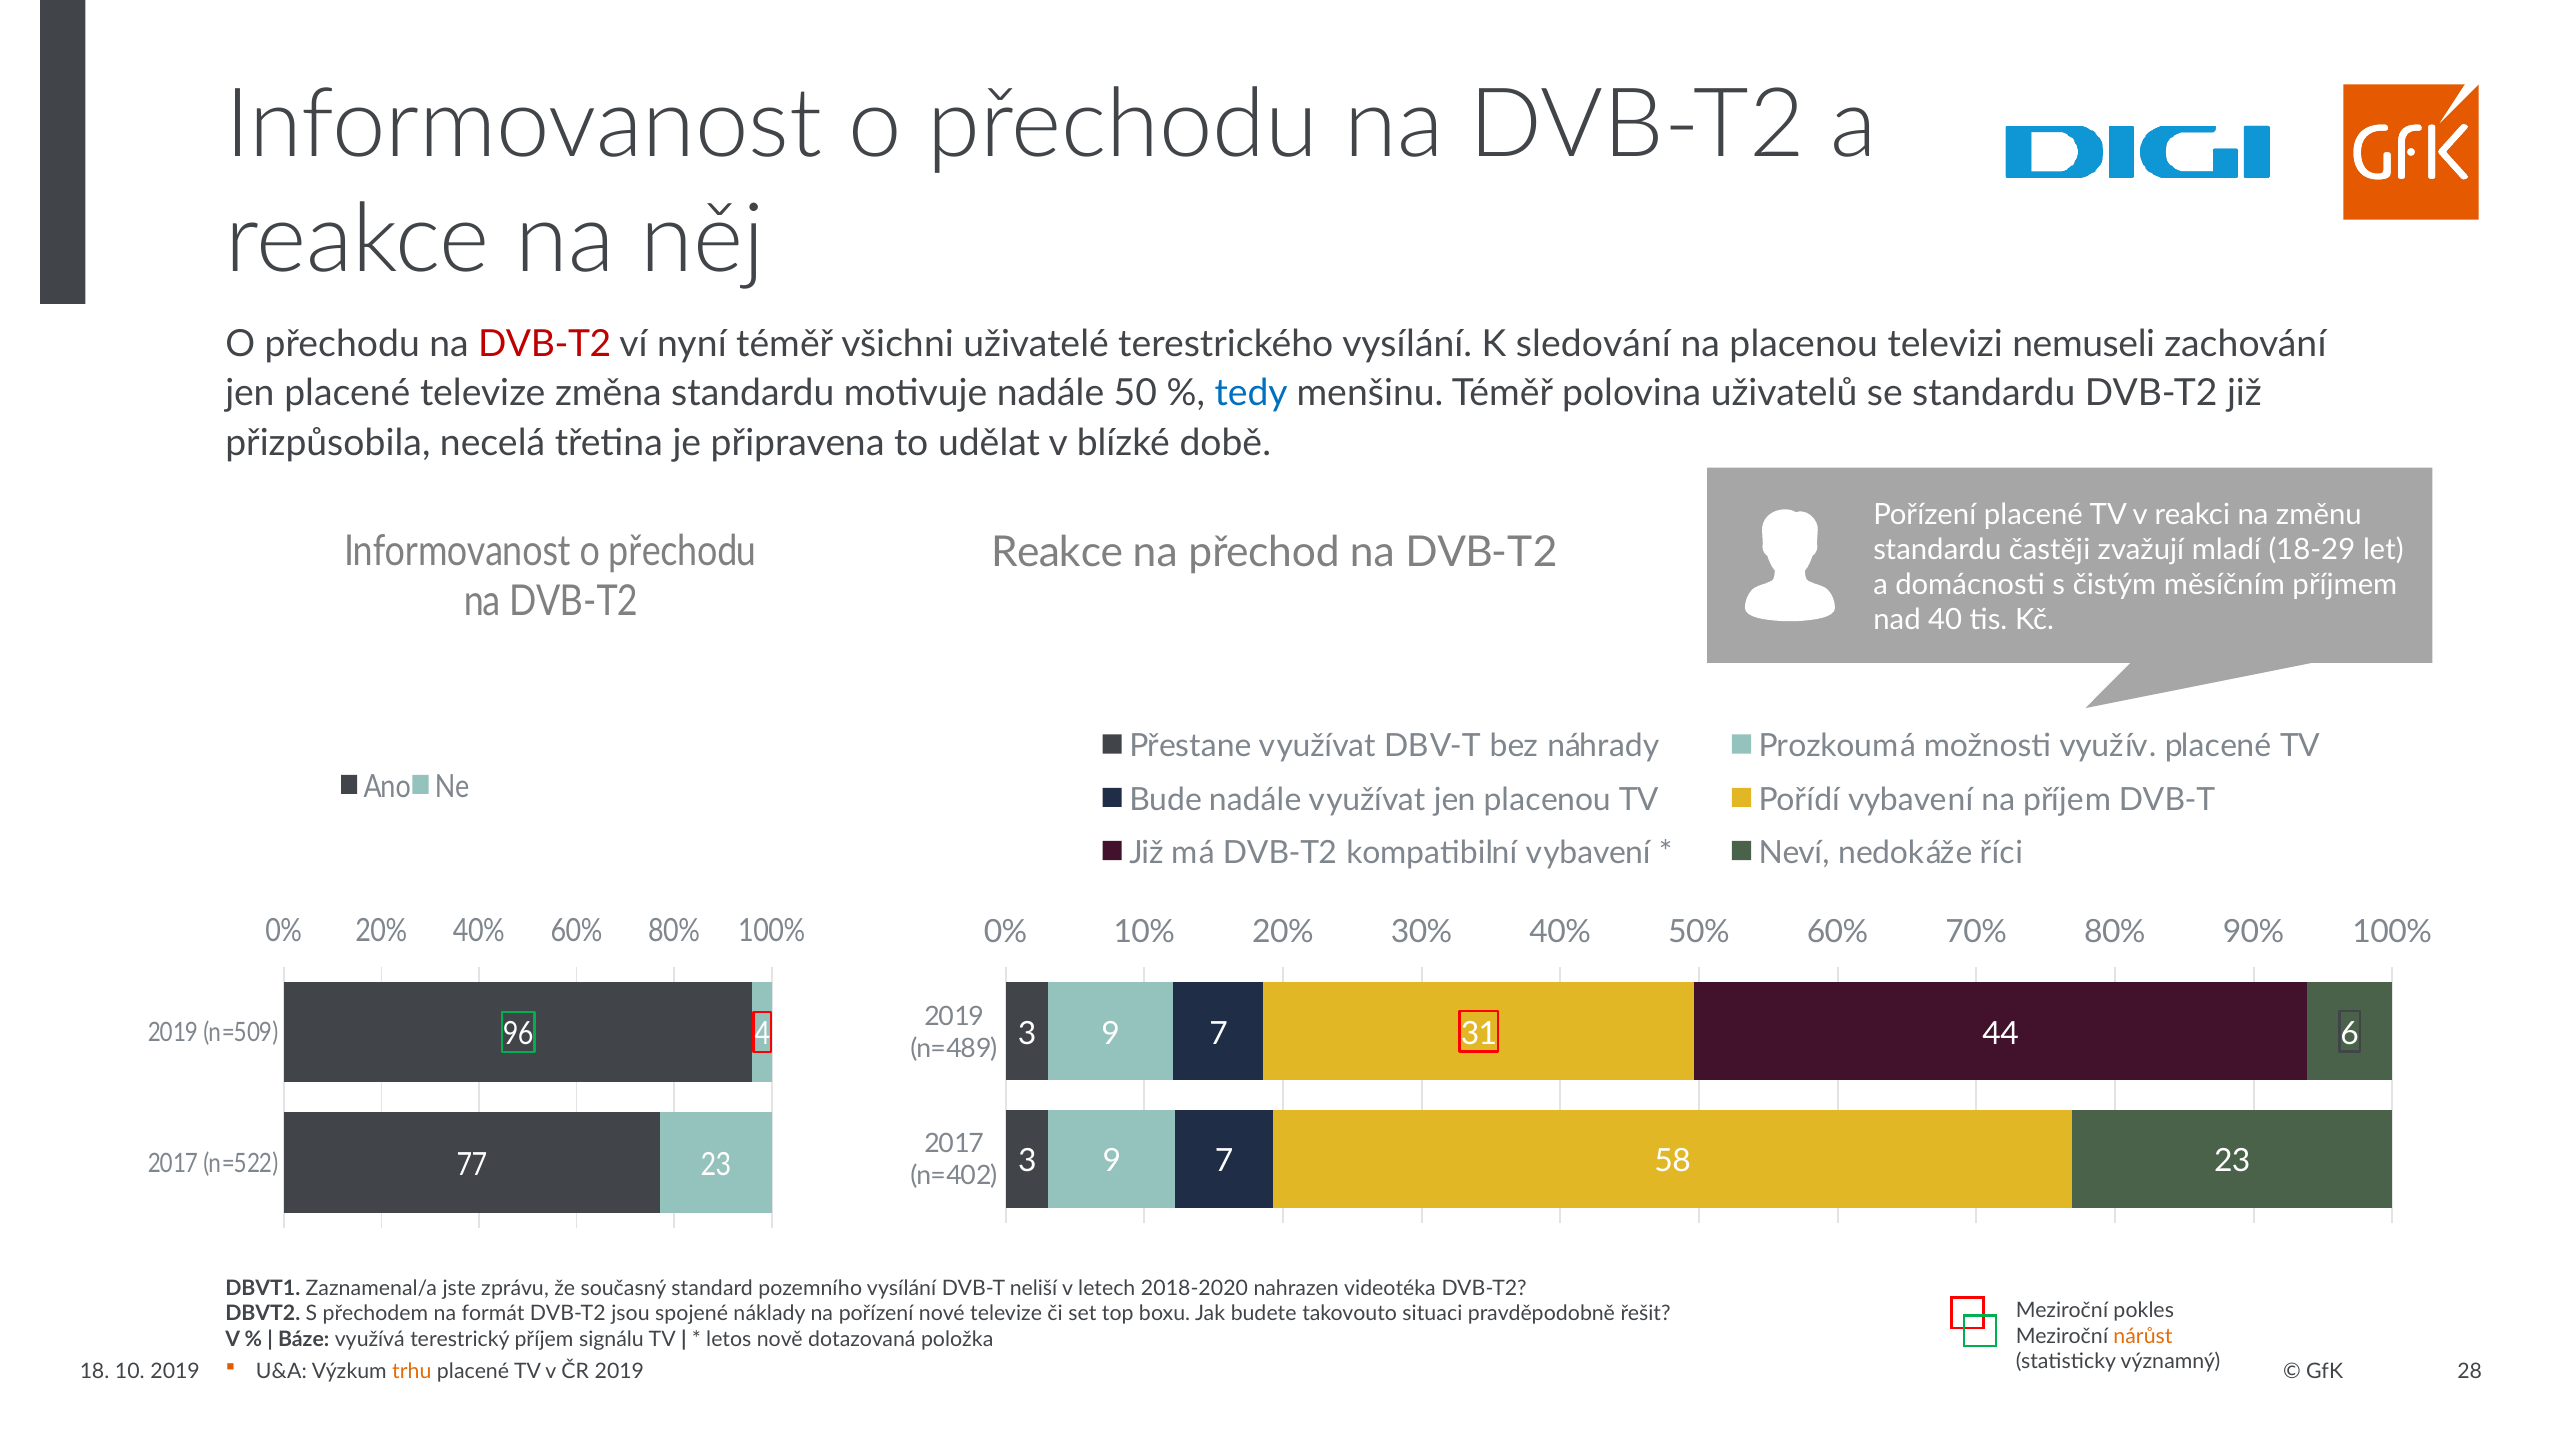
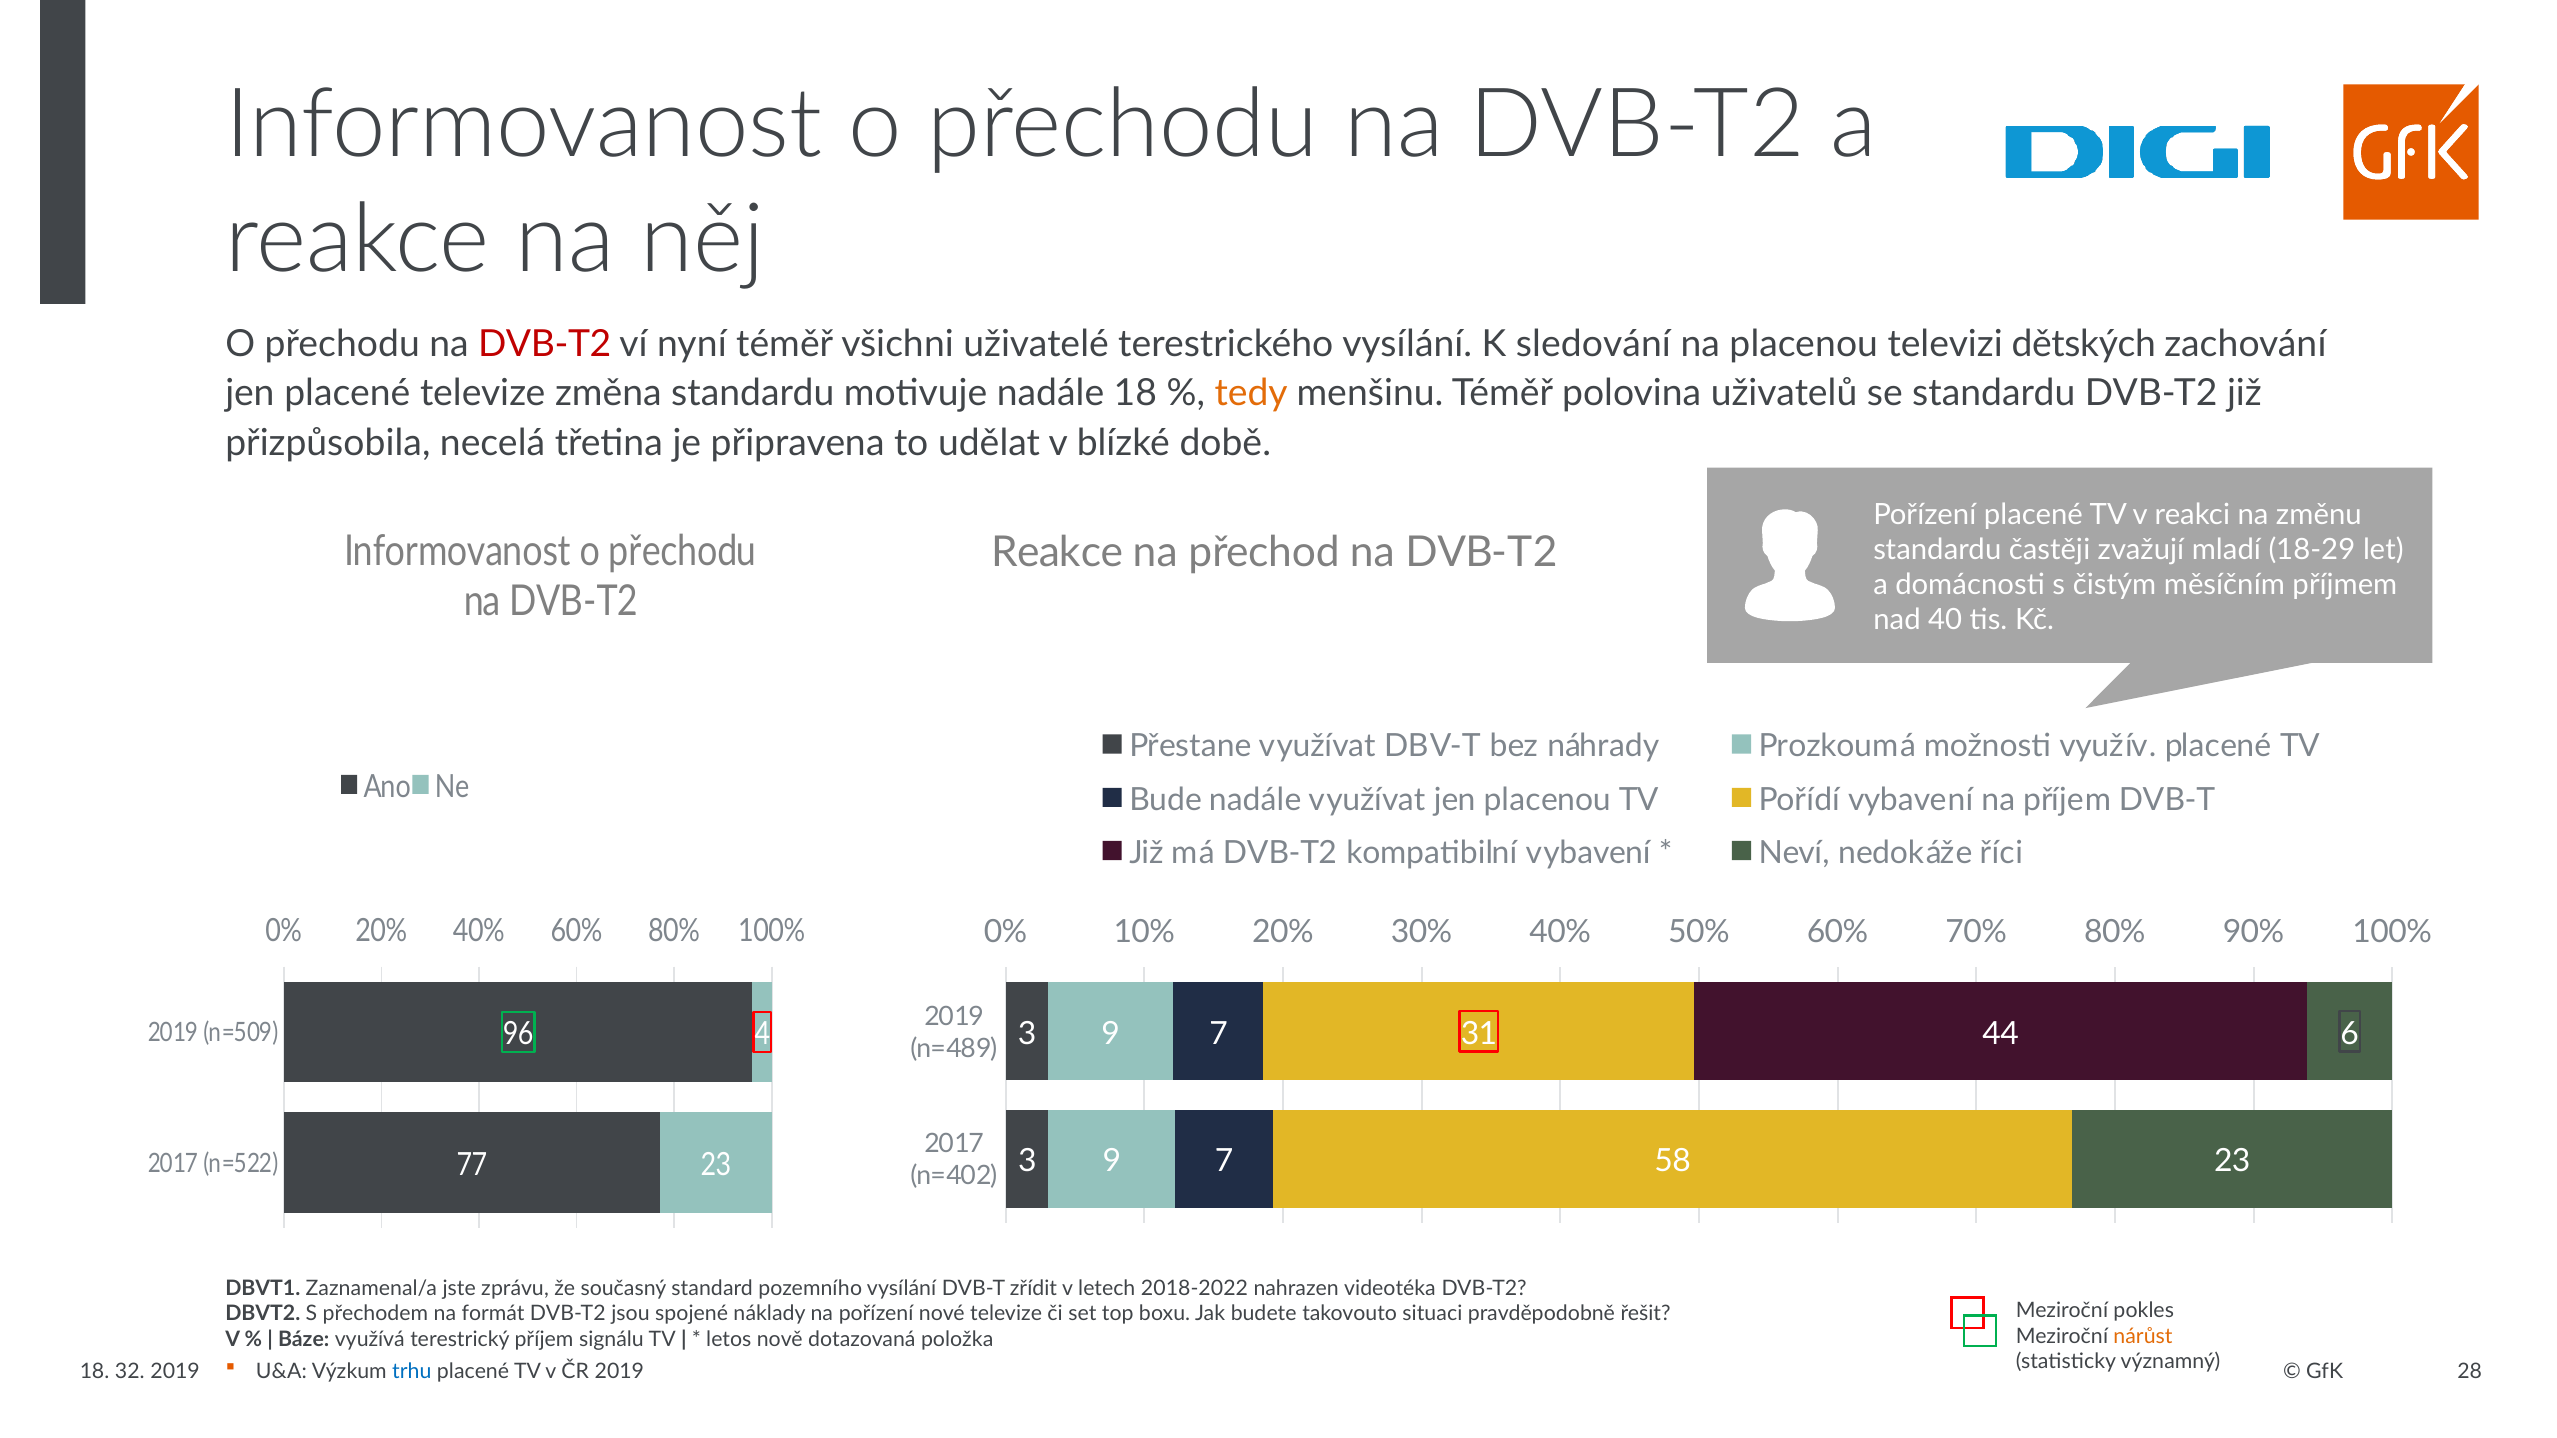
nemuseli: nemuseli -> dětských
nadále 50: 50 -> 18
tedy colour: blue -> orange
neliší: neliší -> zřídit
2018-2020: 2018-2020 -> 2018-2022
trhu colour: orange -> blue
10: 10 -> 32
